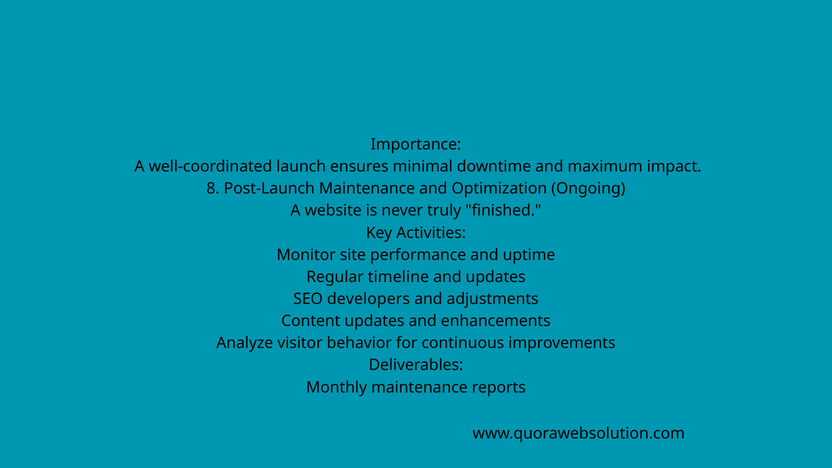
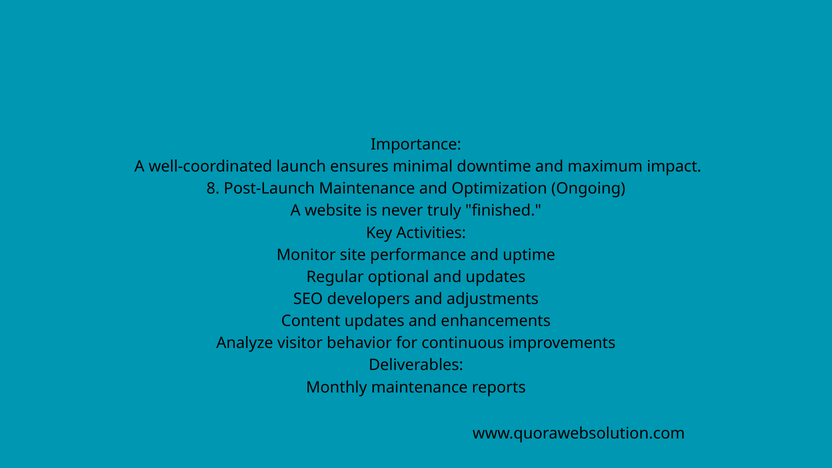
timeline: timeline -> optional
